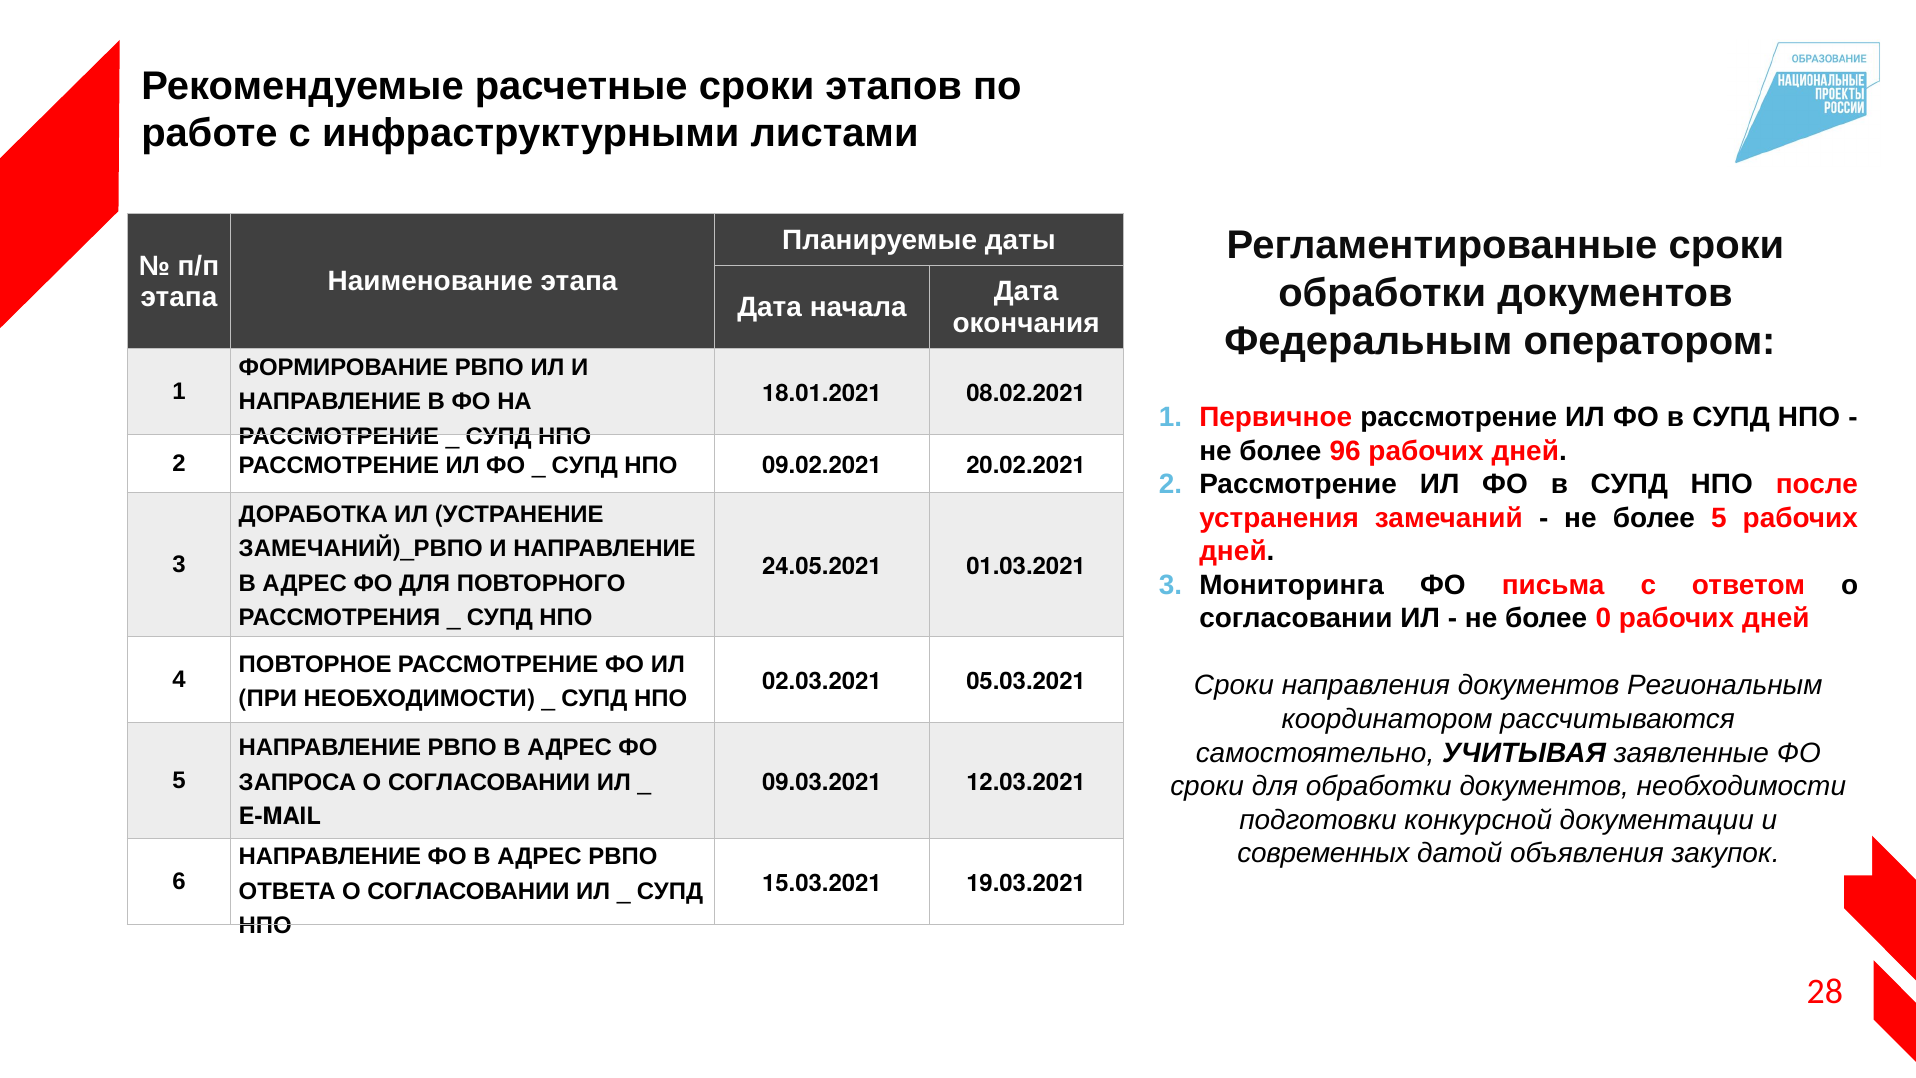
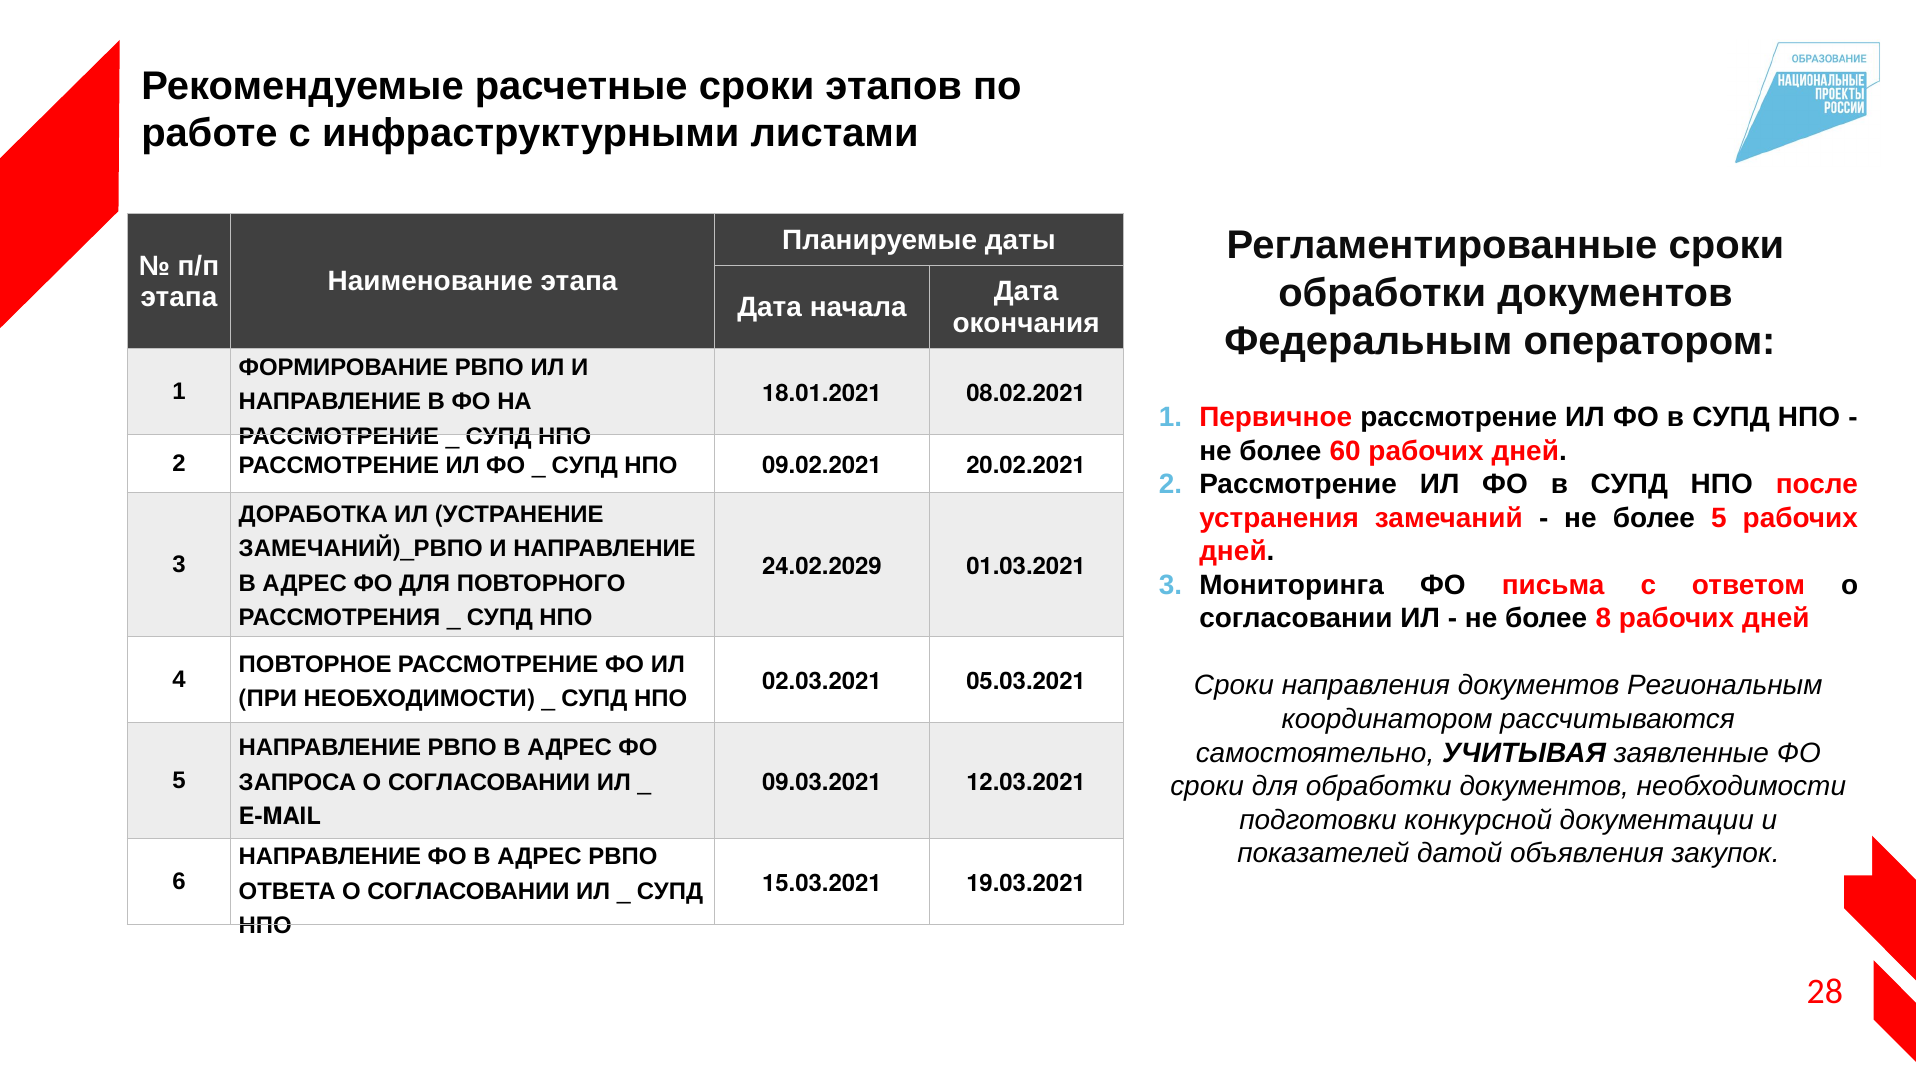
96: 96 -> 60
24.05.2021: 24.05.2021 -> 24.02.2029
0: 0 -> 8
современных: современных -> показателей
